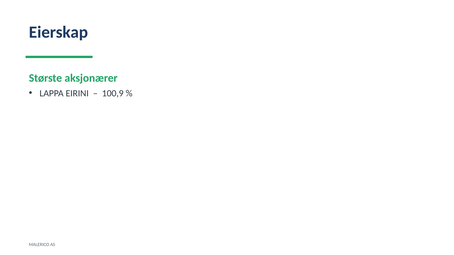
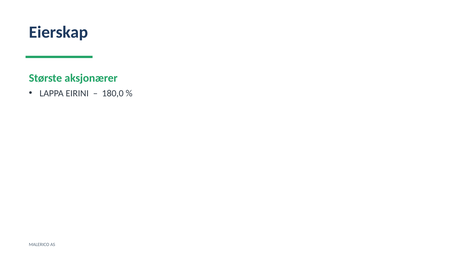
100,9: 100,9 -> 180,0
